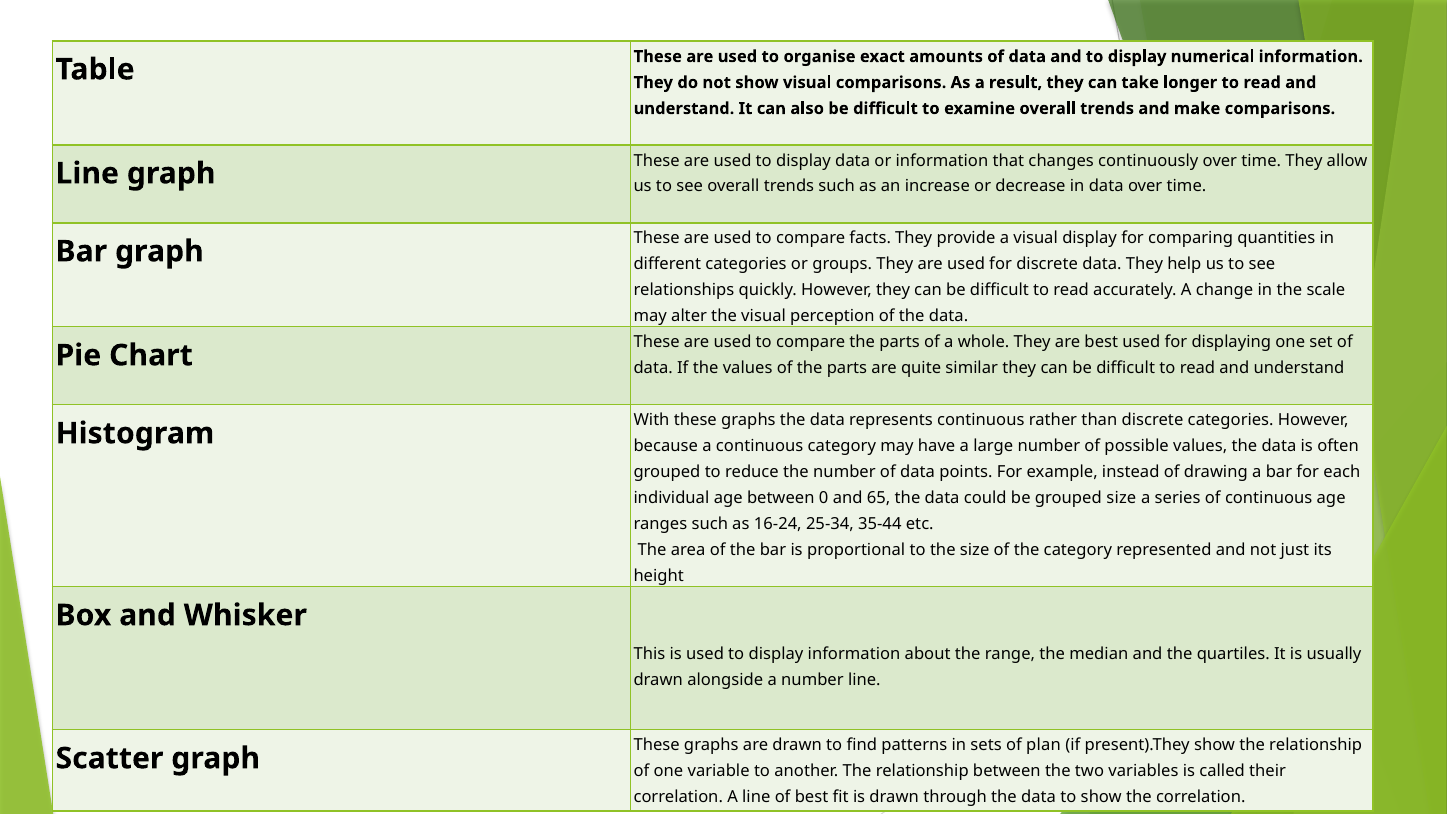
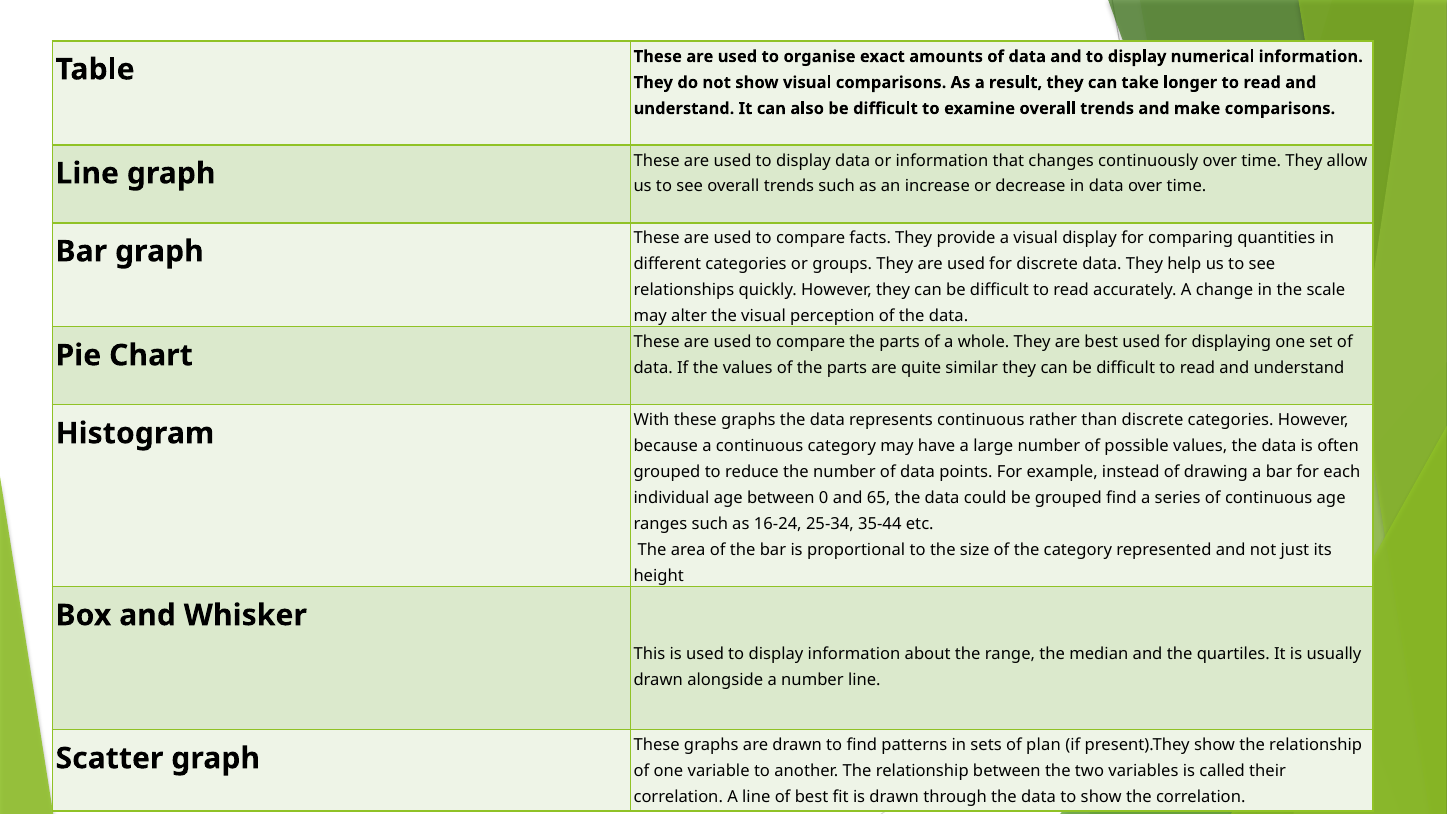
grouped size: size -> find
